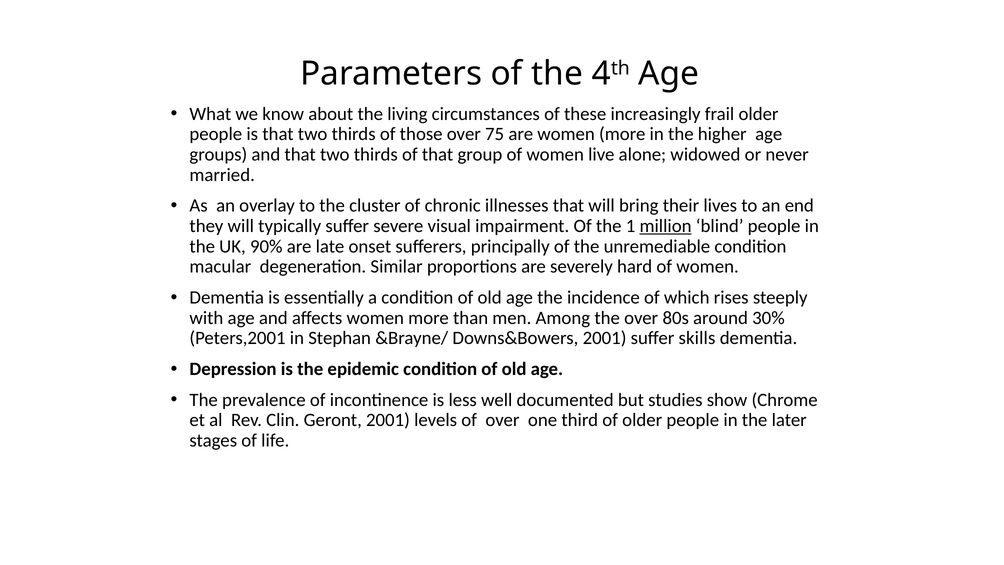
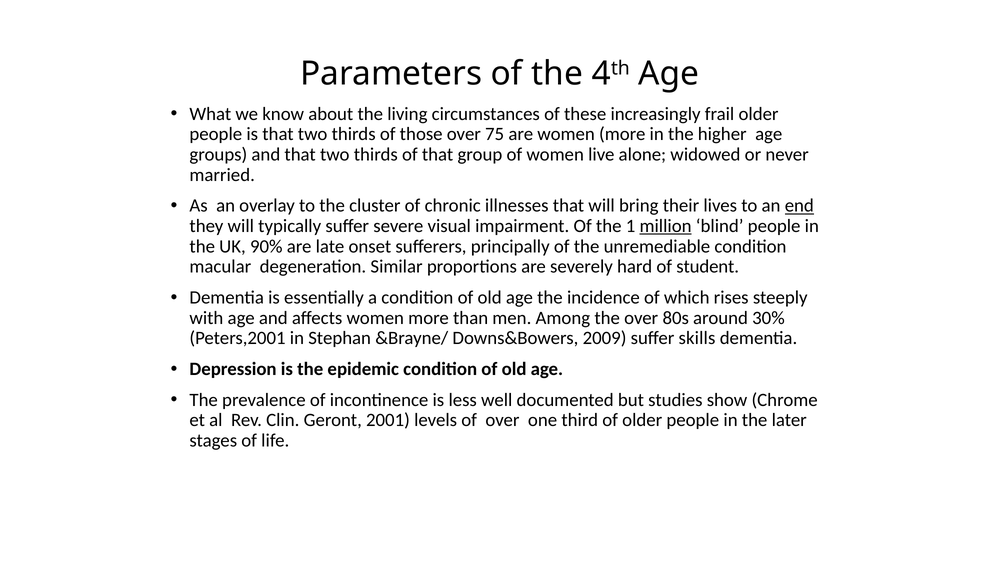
end underline: none -> present
hard of women: women -> student
Downs&Bowers 2001: 2001 -> 2009
